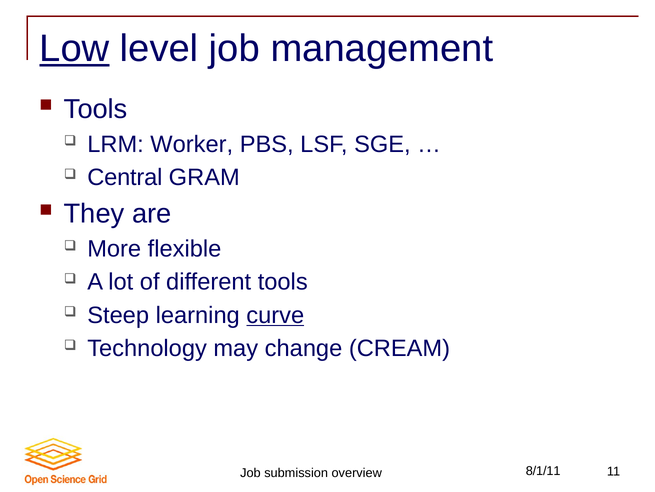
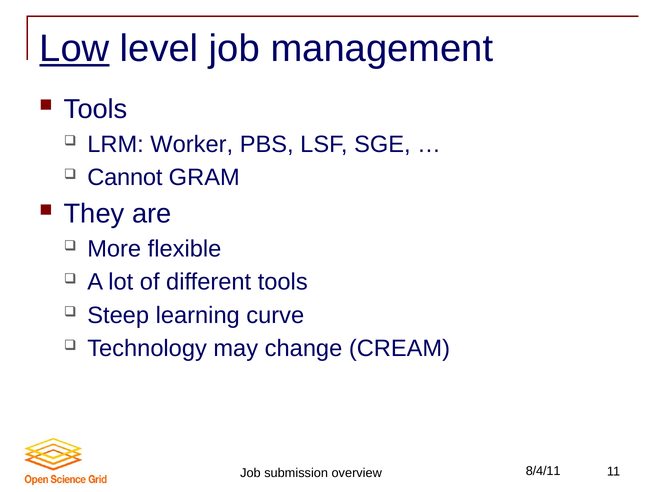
Central: Central -> Cannot
curve underline: present -> none
8/1/11: 8/1/11 -> 8/4/11
